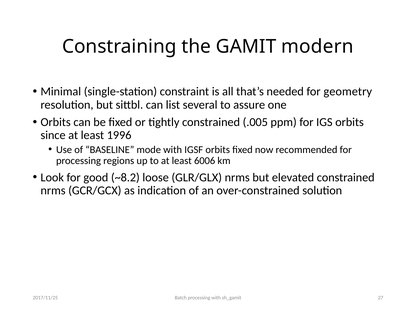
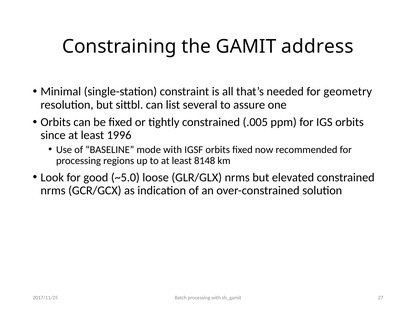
modern: modern -> address
6006: 6006 -> 8148
~8.2: ~8.2 -> ~5.0
